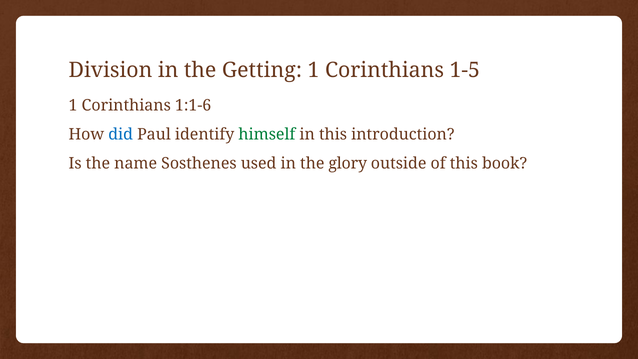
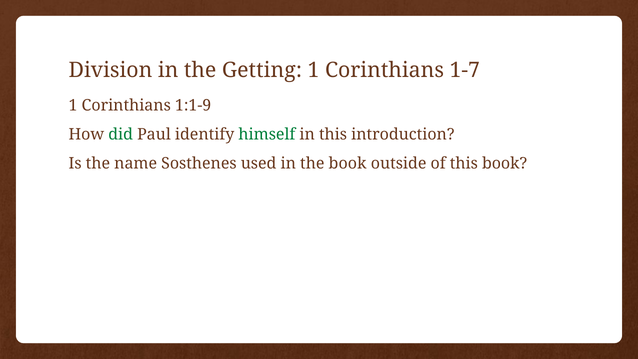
1-5: 1-5 -> 1-7
1:1-6: 1:1-6 -> 1:1-9
did colour: blue -> green
the glory: glory -> book
